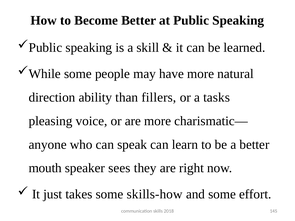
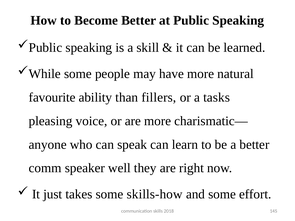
direction: direction -> favourite
mouth: mouth -> comm
sees: sees -> well
